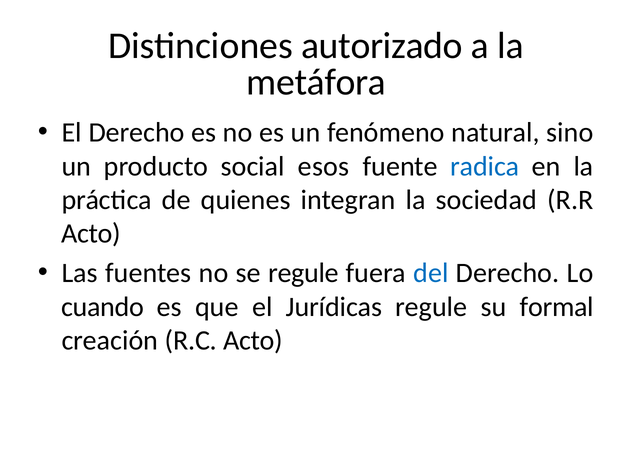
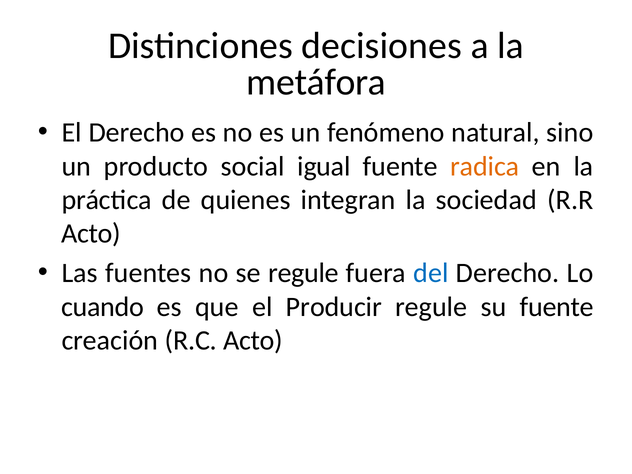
autorizado: autorizado -> decisiones
esos: esos -> igual
radica colour: blue -> orange
Jurídicas: Jurídicas -> Producir
su formal: formal -> fuente
